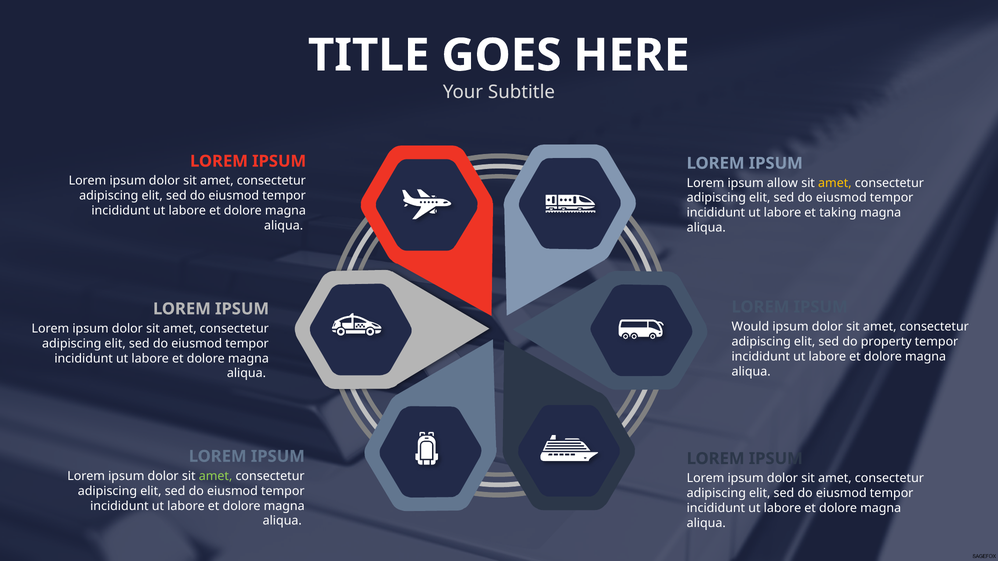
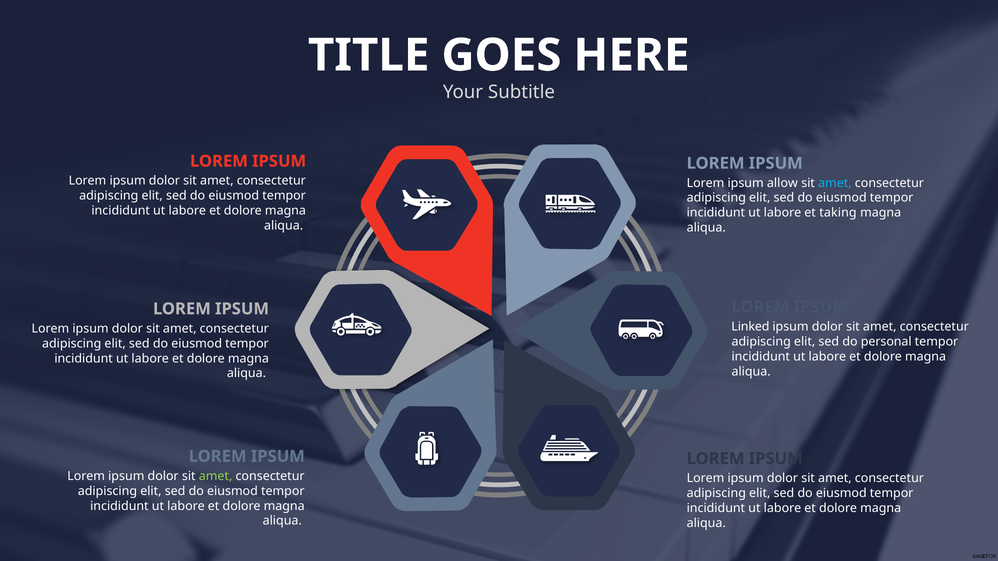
amet at (835, 183) colour: yellow -> light blue
Would: Would -> Linked
property: property -> personal
